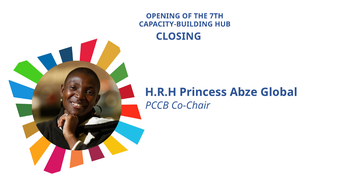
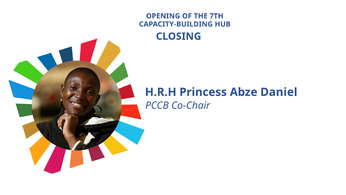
Global: Global -> Daniel
